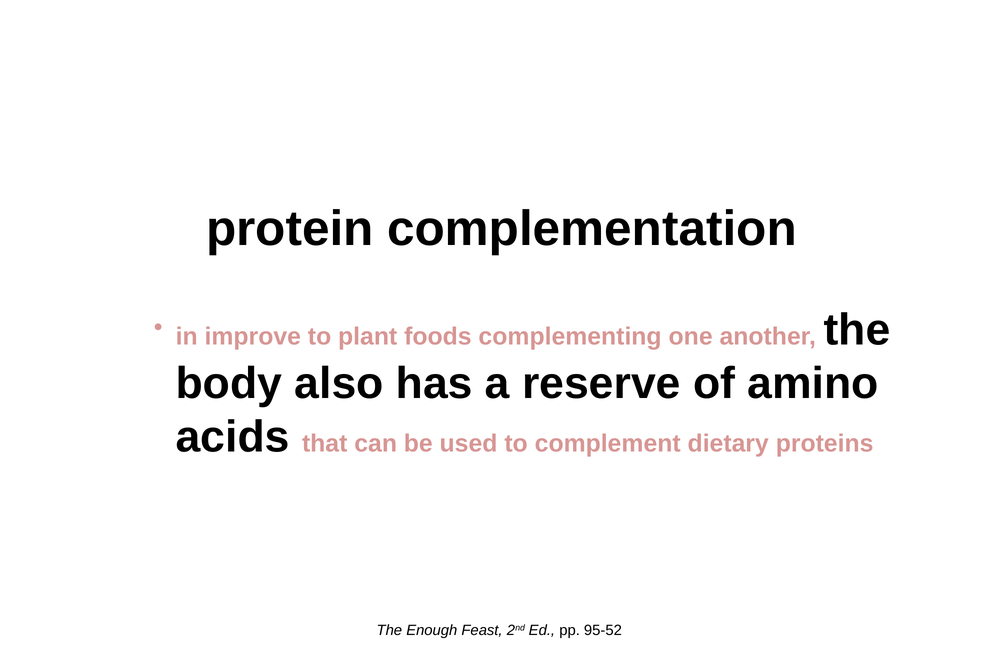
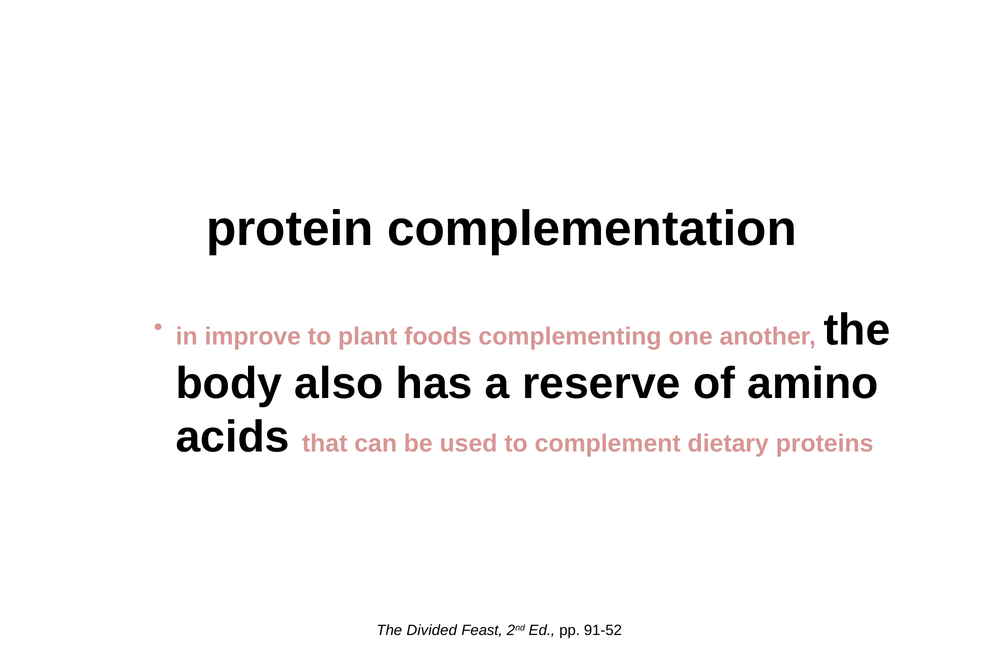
Enough: Enough -> Divided
95-52: 95-52 -> 91-52
